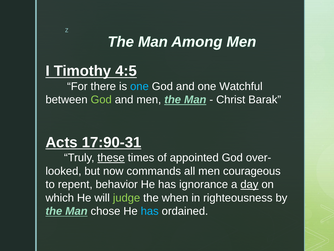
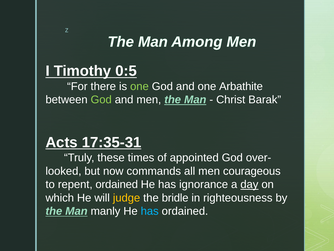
4:5: 4:5 -> 0:5
one at (139, 86) colour: light blue -> light green
Watchful: Watchful -> Arbathite
17:90-31: 17:90-31 -> 17:35-31
these underline: present -> none
repent behavior: behavior -> ordained
judge colour: light green -> yellow
when: when -> bridle
chose: chose -> manly
